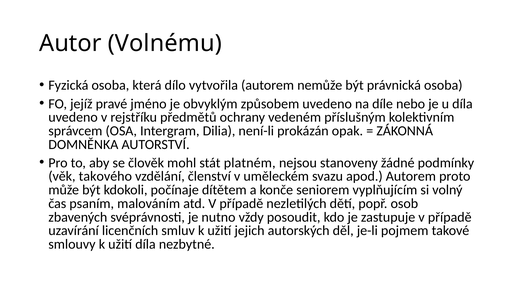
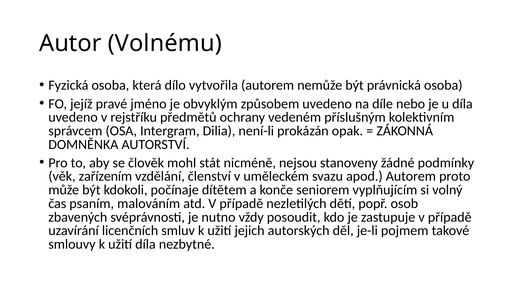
platném: platném -> nicméně
takového: takového -> zařízením
